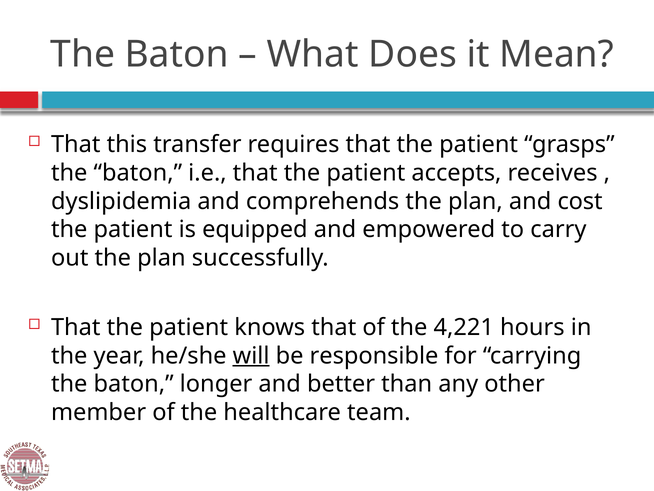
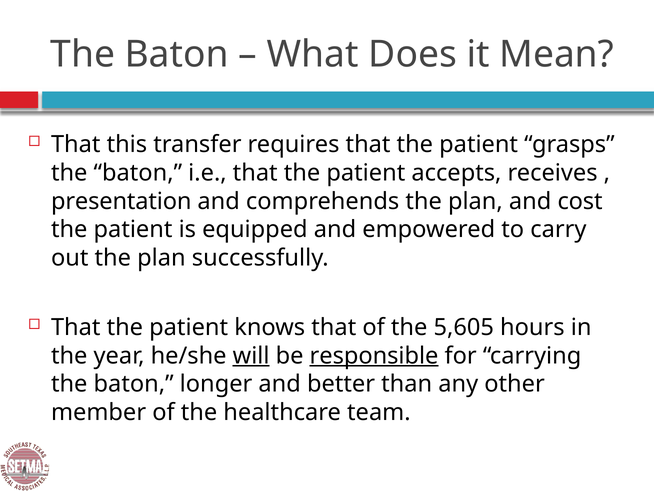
dyslipidemia: dyslipidemia -> presentation
4,221: 4,221 -> 5,605
responsible underline: none -> present
